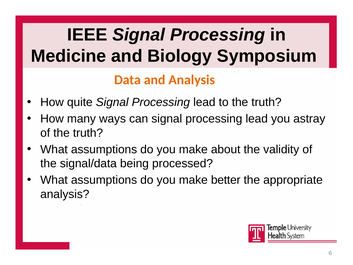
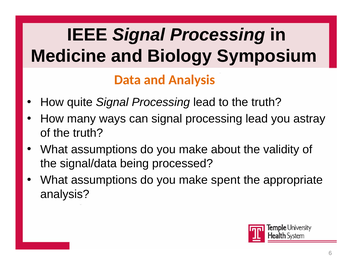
better: better -> spent
